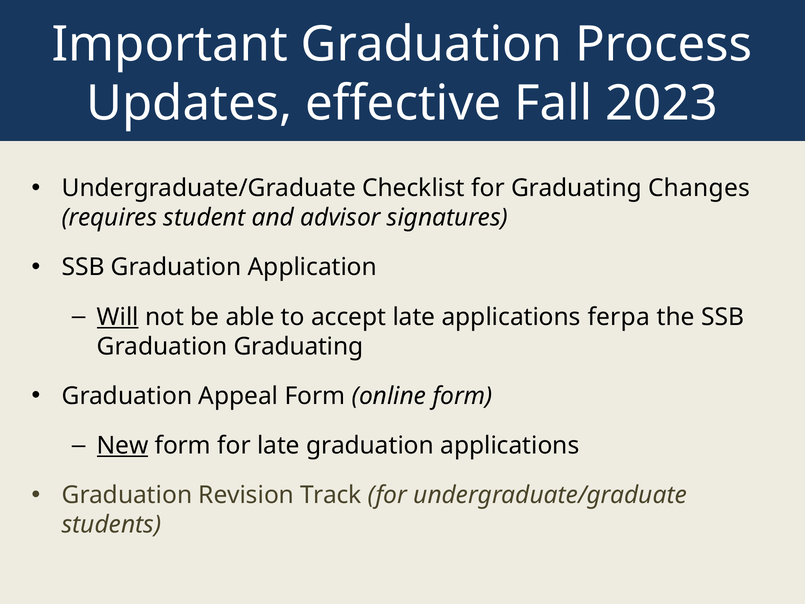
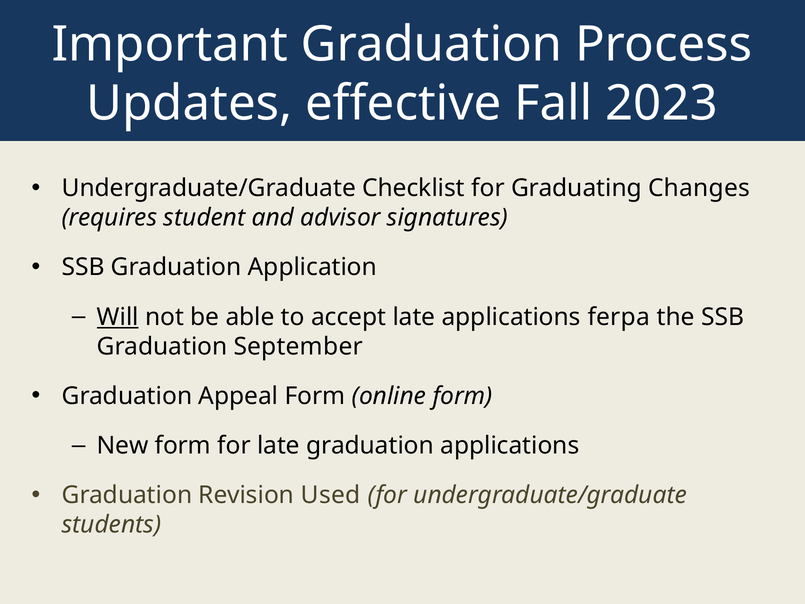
Graduation Graduating: Graduating -> September
New underline: present -> none
Track: Track -> Used
